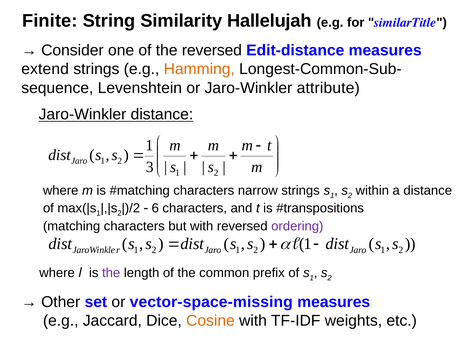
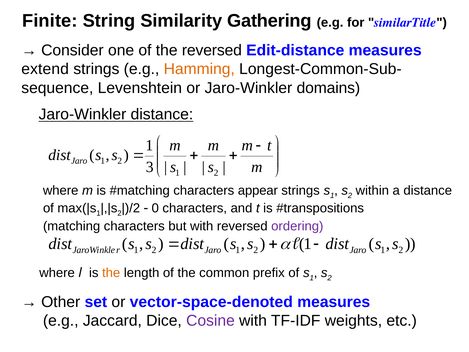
Hallelujah: Hallelujah -> Gathering
attribute: attribute -> domains
narrow: narrow -> appear
6: 6 -> 0
the at (111, 273) colour: purple -> orange
vector-space-missing: vector-space-missing -> vector-space-denoted
Cosine colour: orange -> purple
